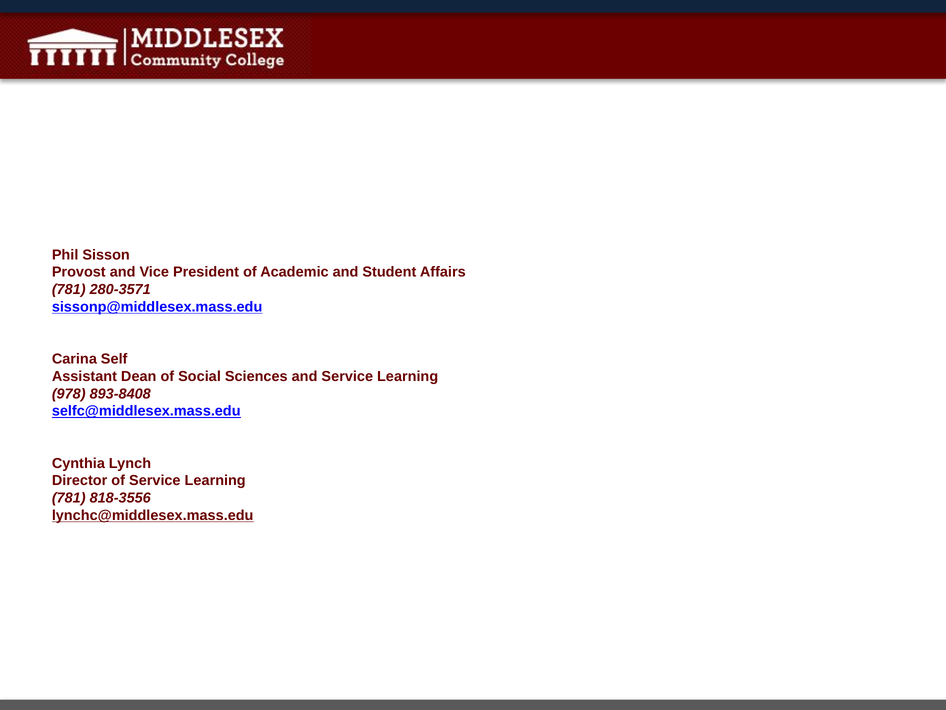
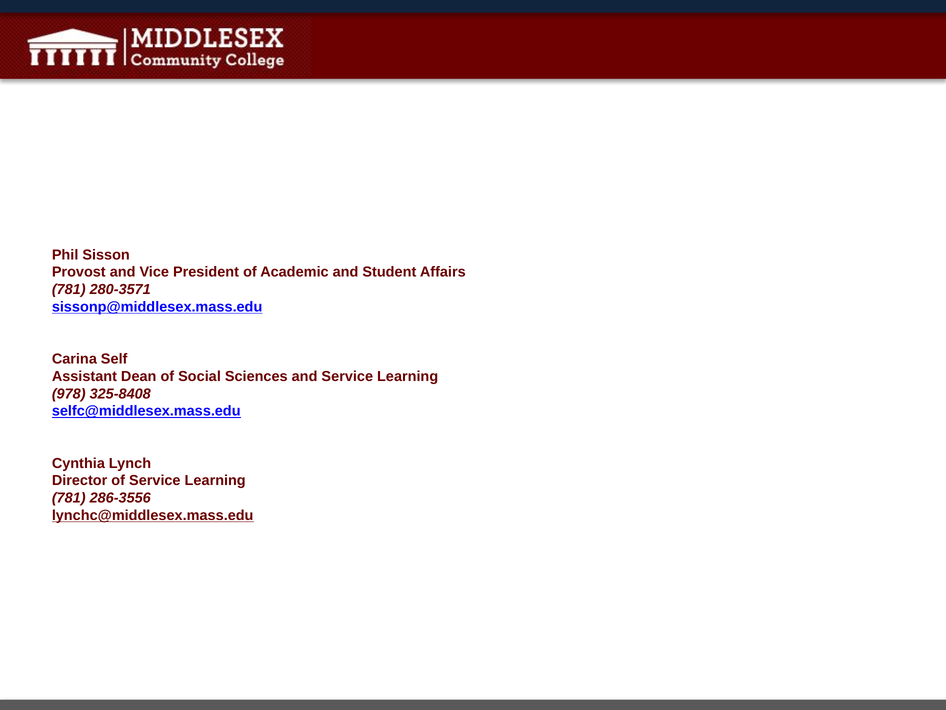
893-8408: 893-8408 -> 325-8408
818-3556: 818-3556 -> 286-3556
